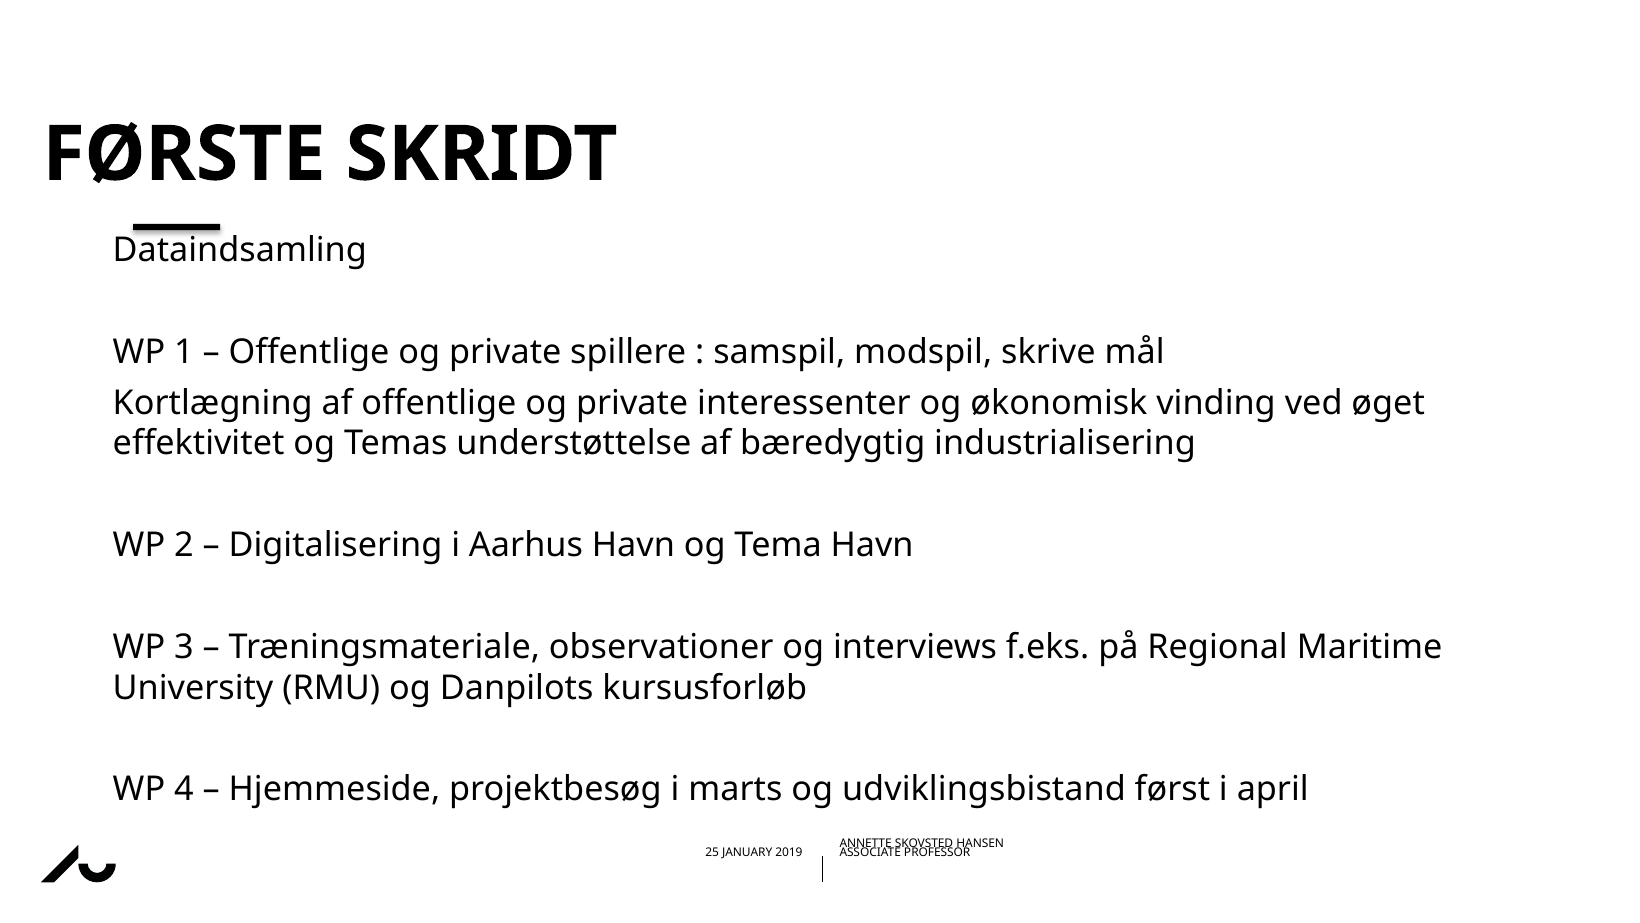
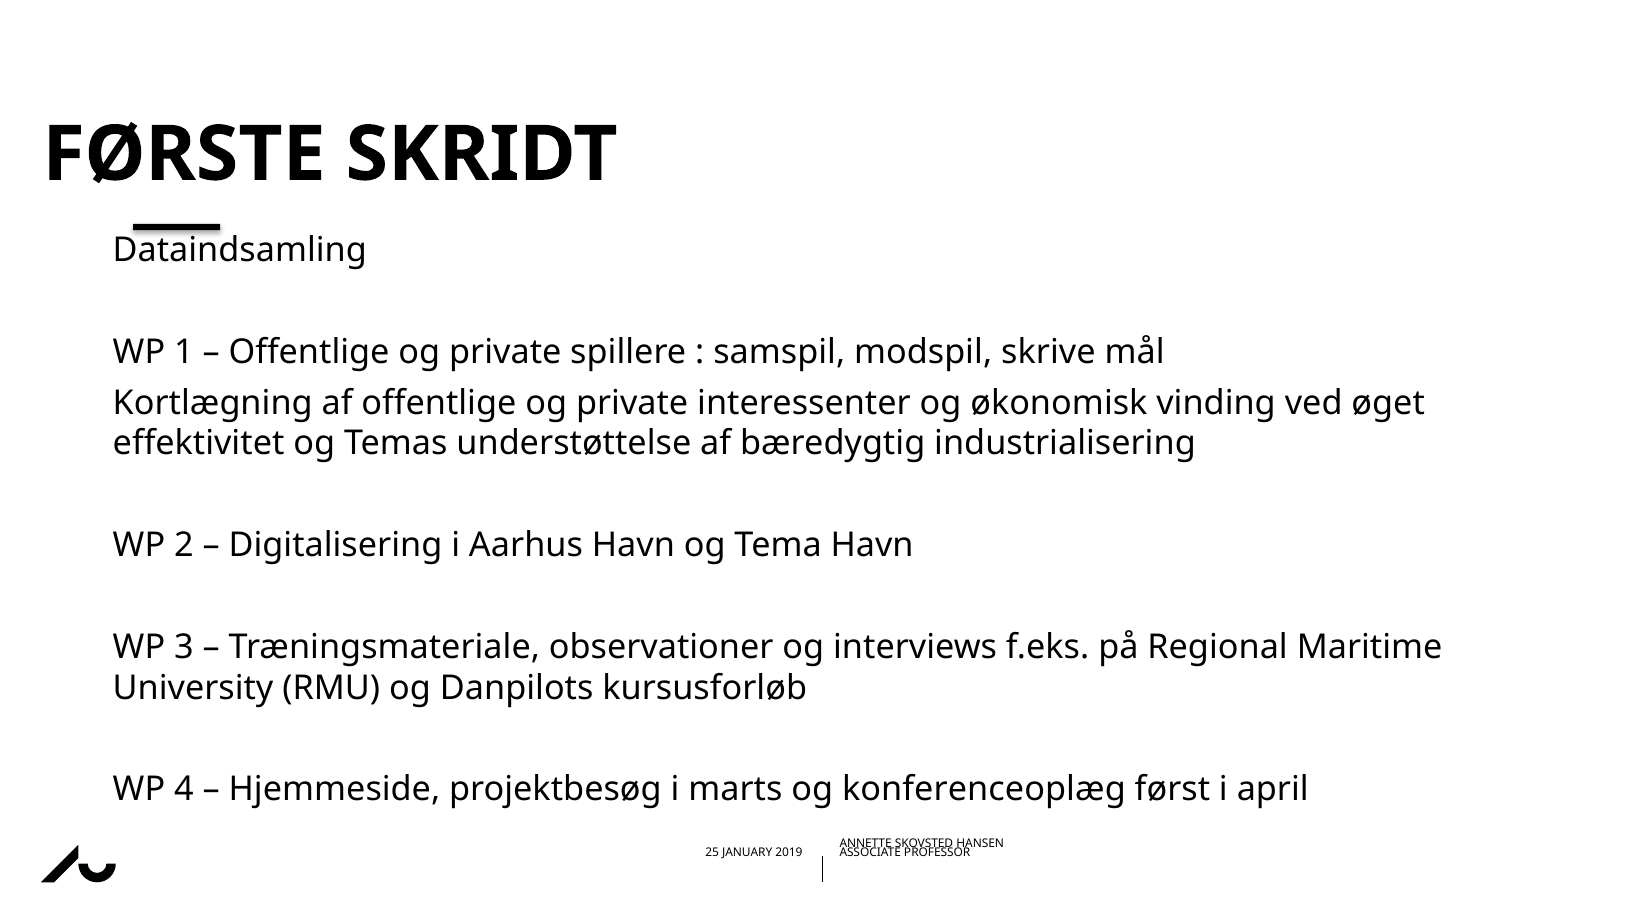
udviklingsbistand: udviklingsbistand -> konferenceoplæg
